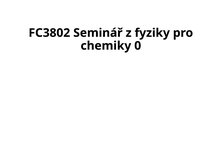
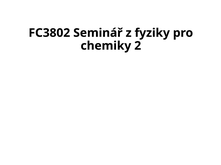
0: 0 -> 2
